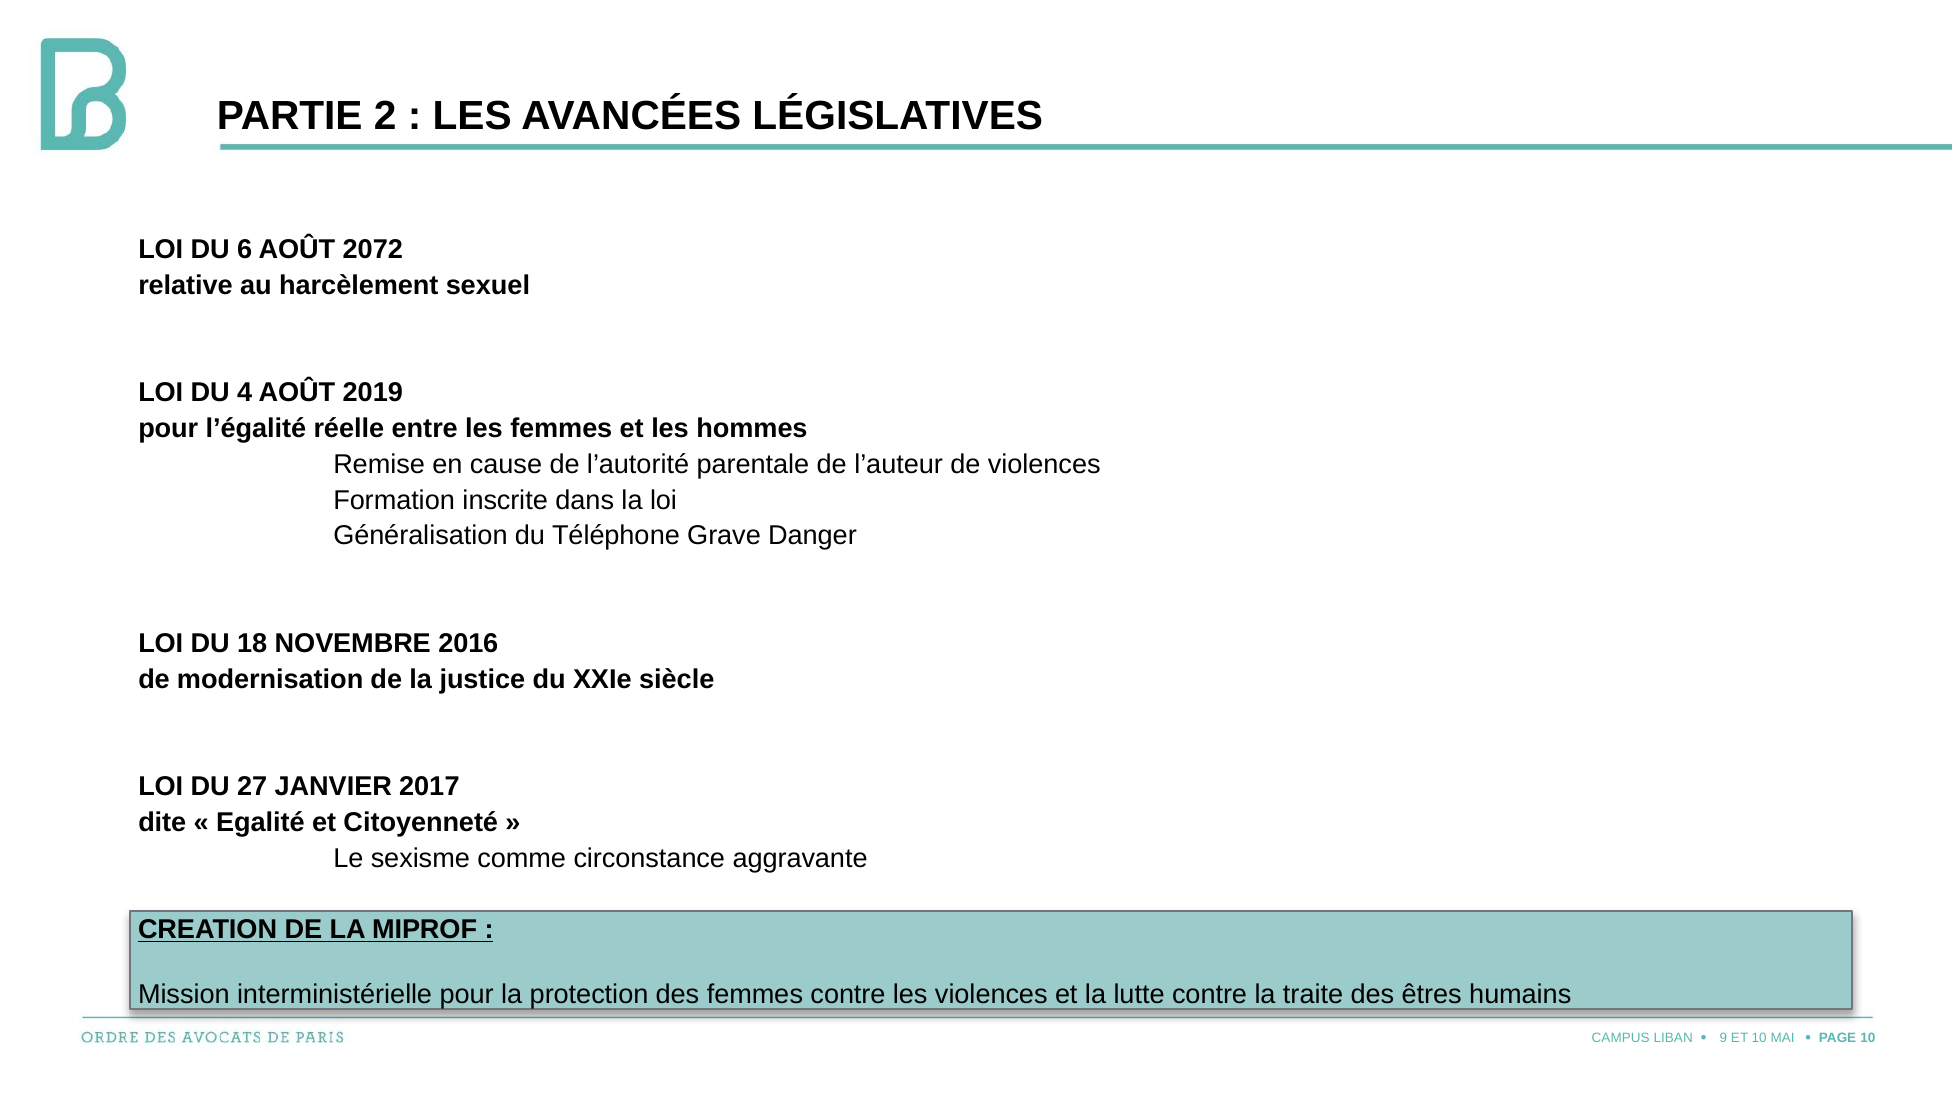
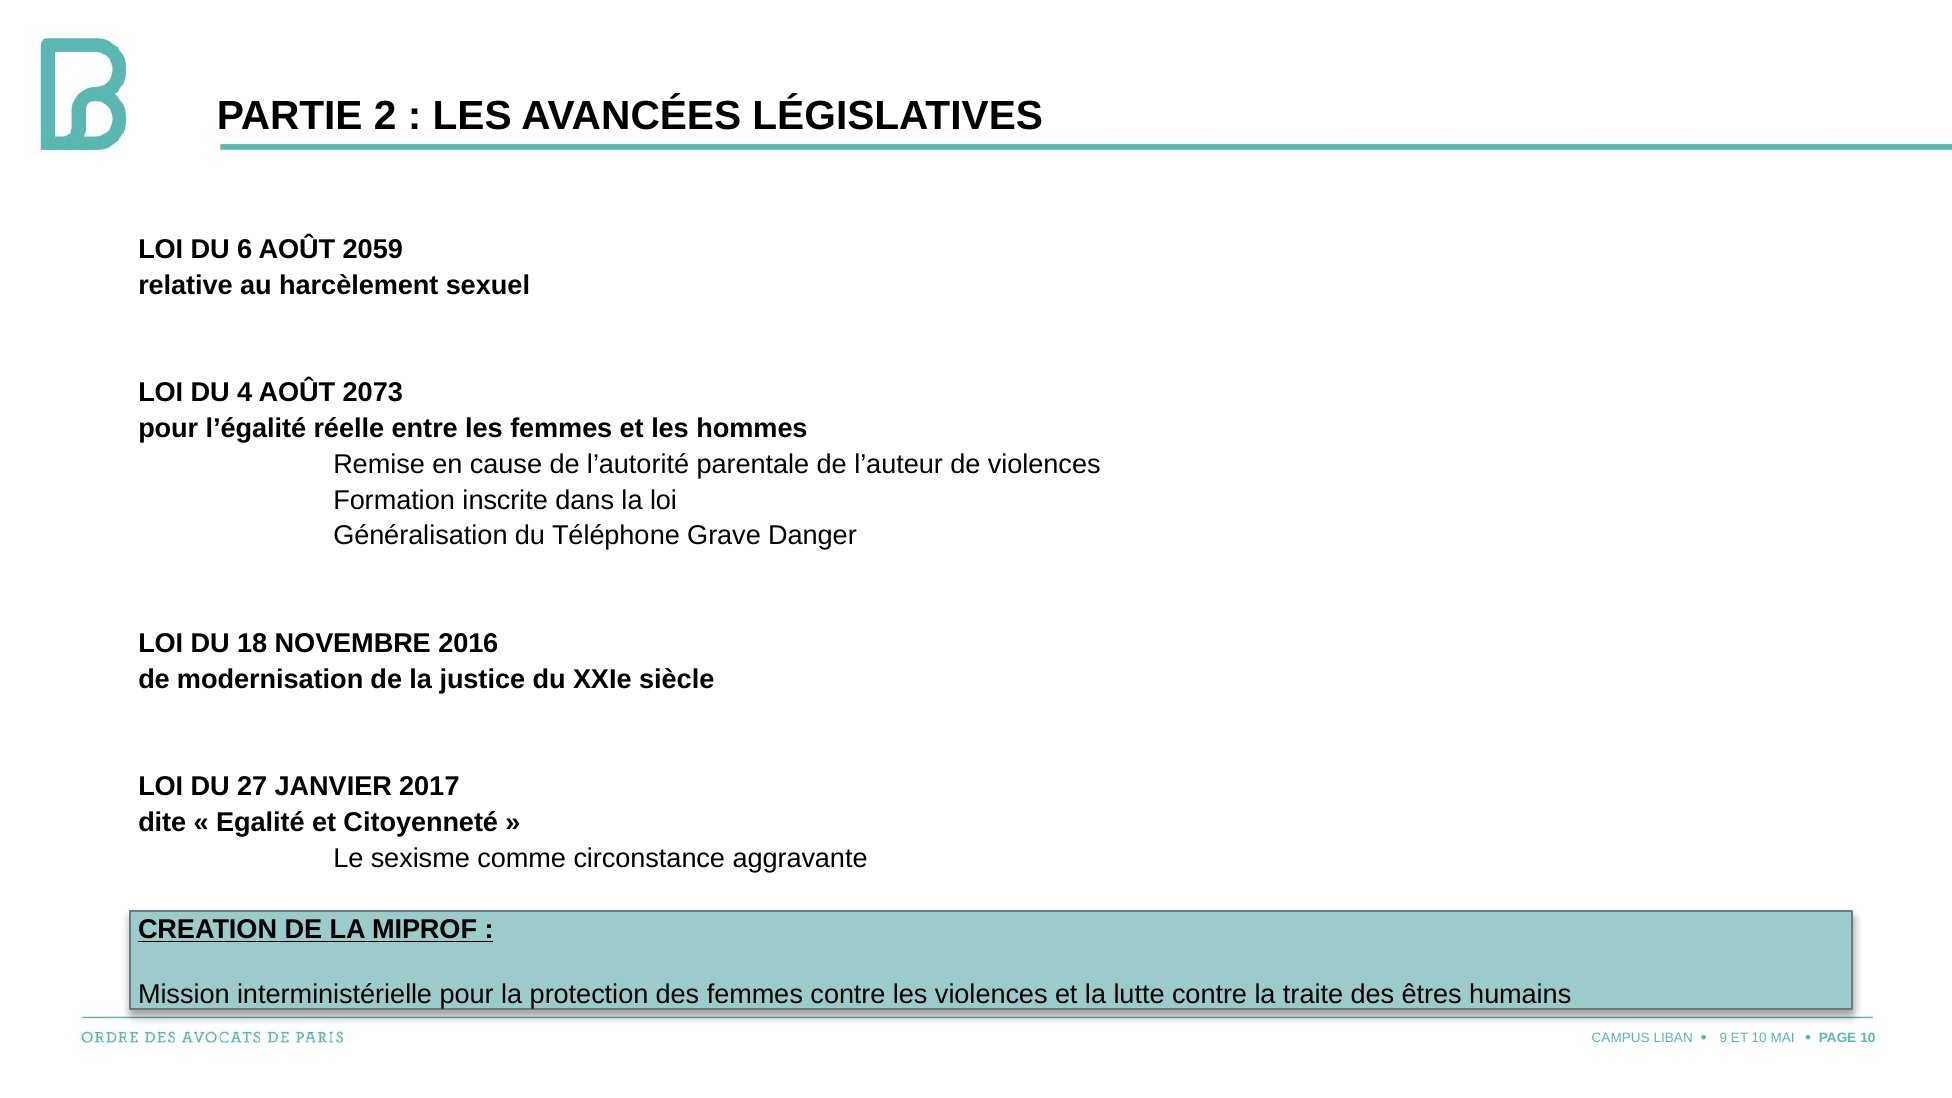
2072: 2072 -> 2059
2019: 2019 -> 2073
